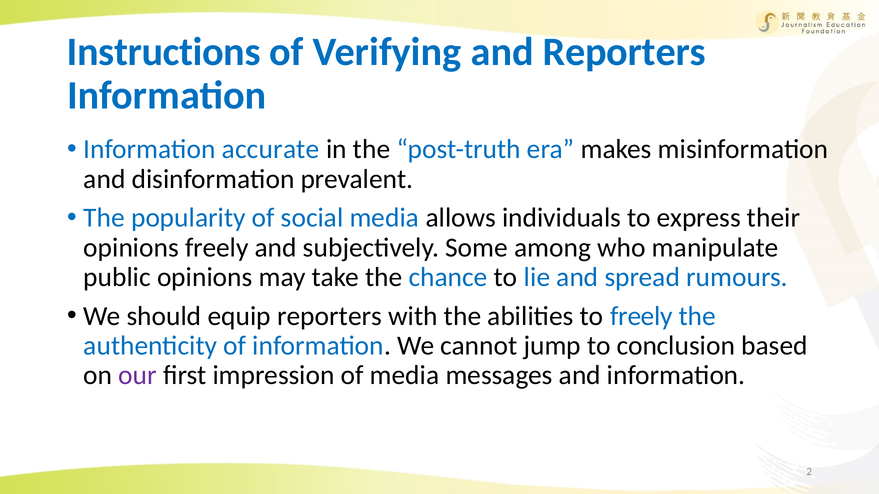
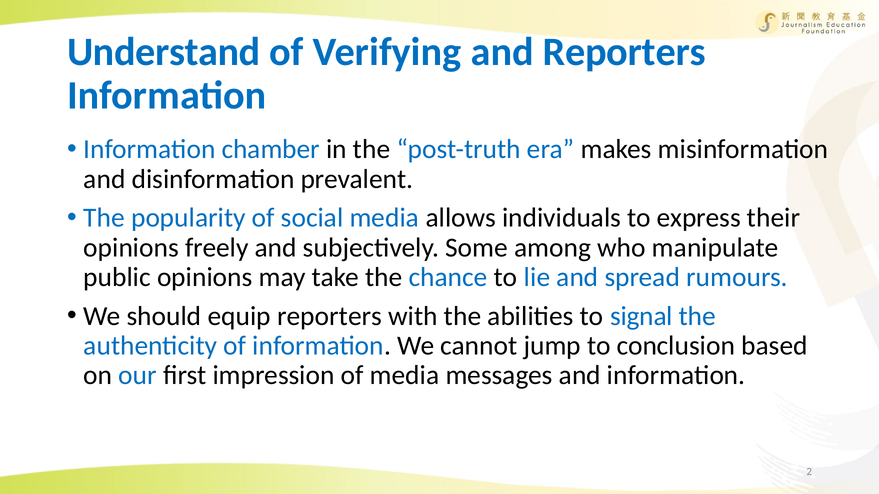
Instructions: Instructions -> Understand
accurate: accurate -> chamber
to freely: freely -> signal
our colour: purple -> blue
